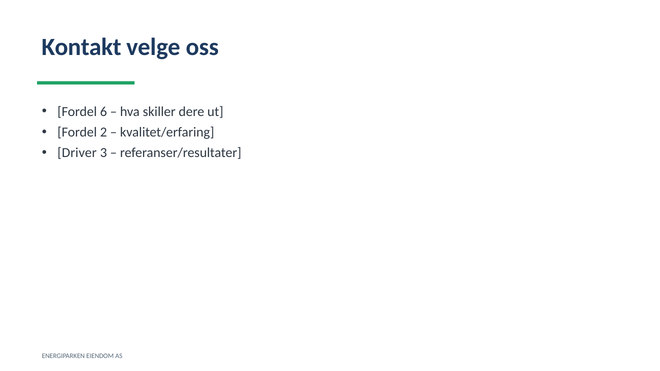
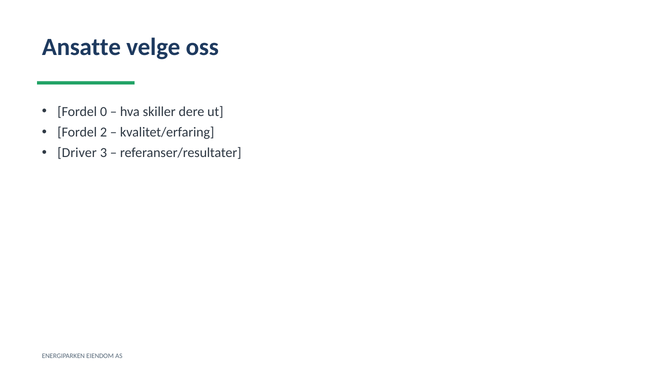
Kontakt: Kontakt -> Ansatte
6: 6 -> 0
